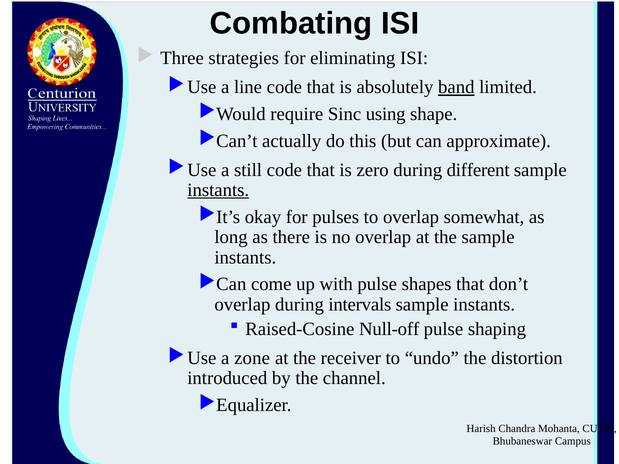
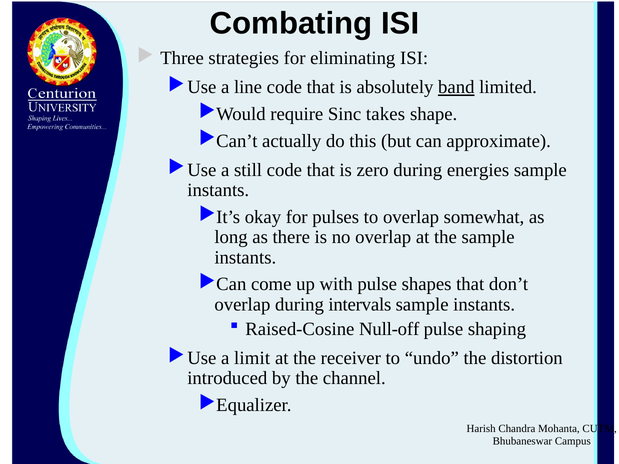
using: using -> takes
different: different -> energies
instants at (218, 190) underline: present -> none
zone: zone -> limit
